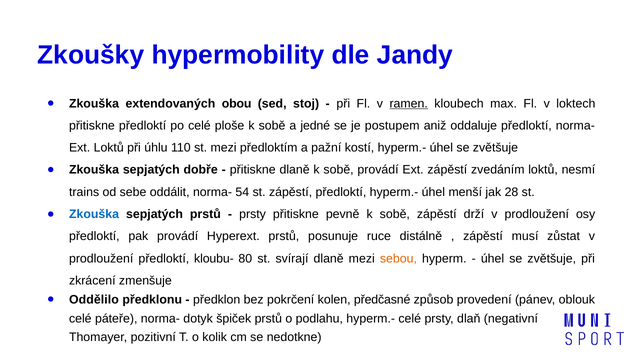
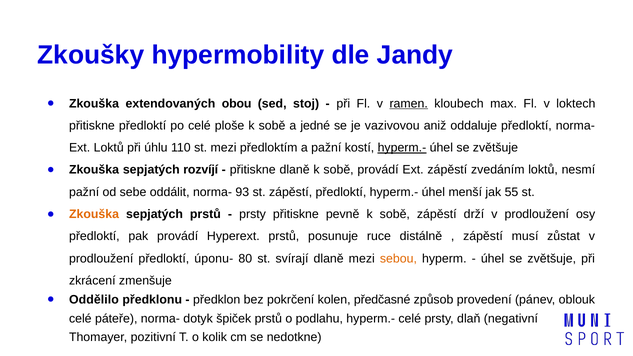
postupem: postupem -> vazivovou
hyperm.- at (402, 148) underline: none -> present
dobře: dobře -> rozvíjí
trains at (84, 192): trains -> pažní
54: 54 -> 93
28: 28 -> 55
Zkouška at (94, 214) colour: blue -> orange
kloubu-: kloubu- -> úponu-
